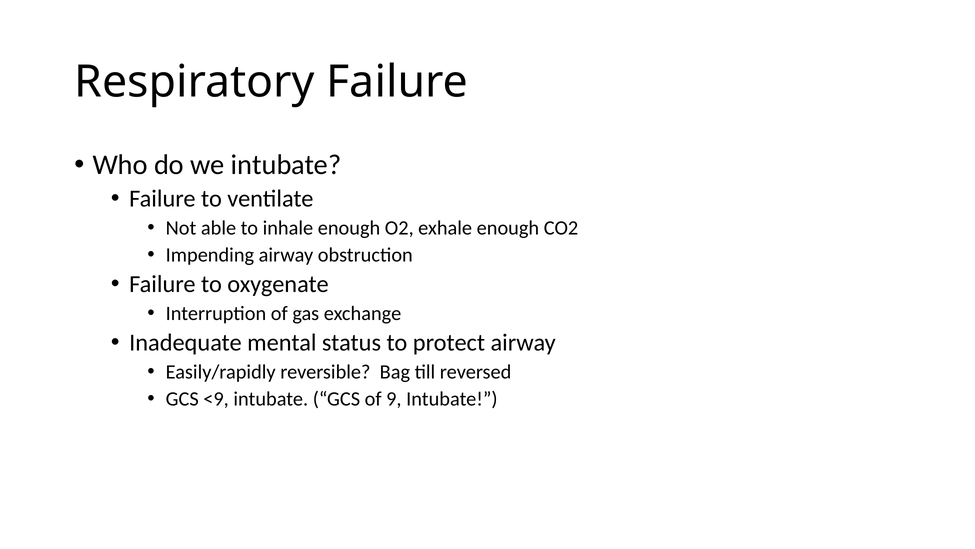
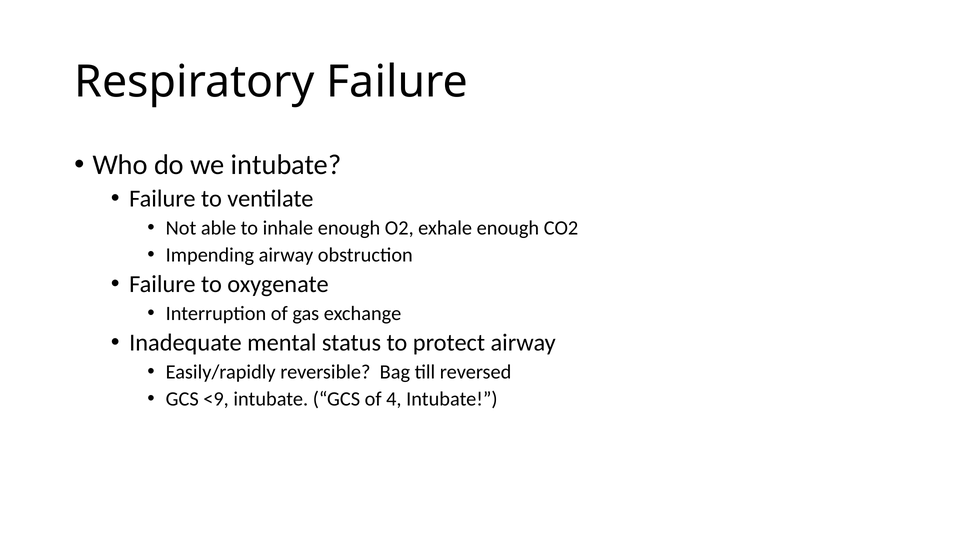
9: 9 -> 4
